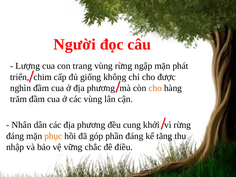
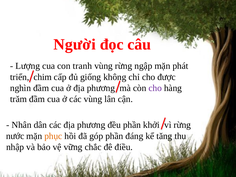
trang: trang -> tranh
cho at (155, 88) colour: orange -> purple
đều cung: cung -> phần
đáng at (15, 136): đáng -> nước
